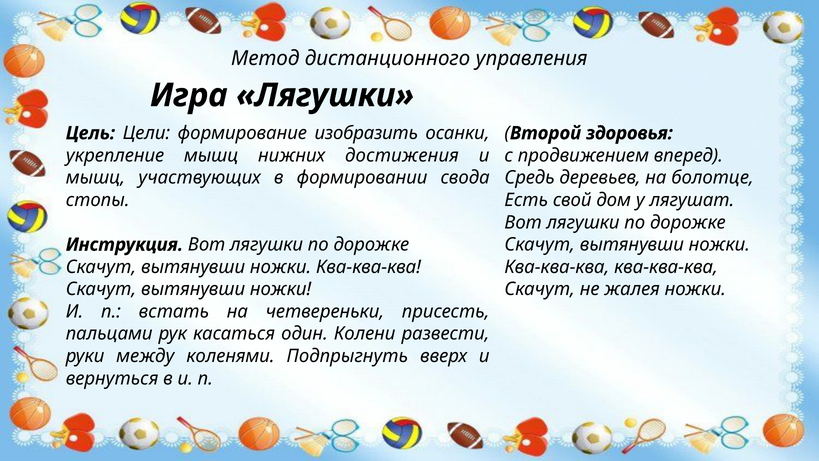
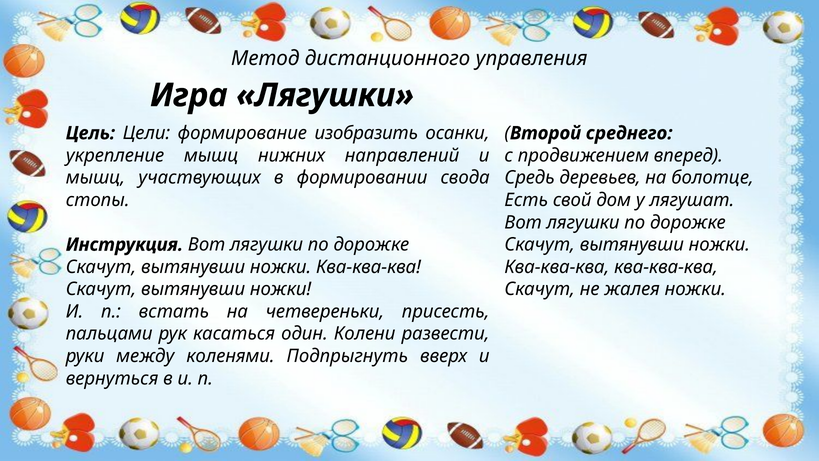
здоровья: здоровья -> среднего
достижения: достижения -> направлений
